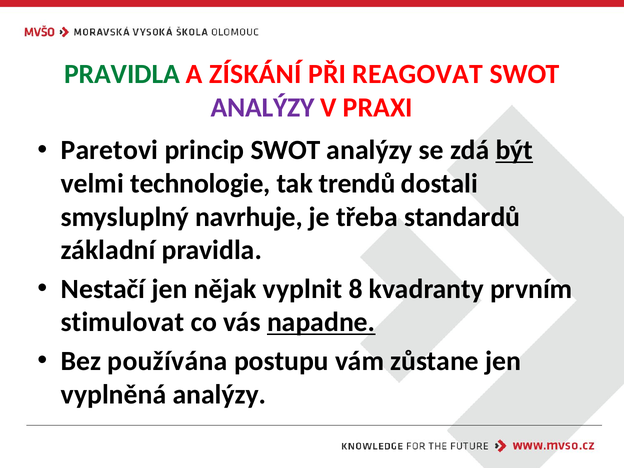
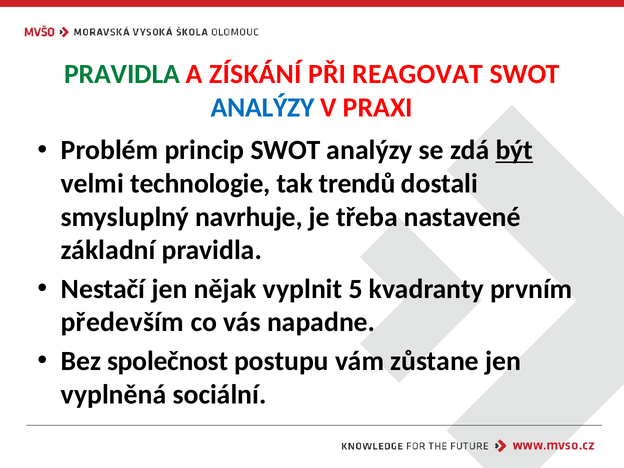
ANALÝZY at (263, 108) colour: purple -> blue
Paretovi: Paretovi -> Problém
standardů: standardů -> nastavené
8: 8 -> 5
stimulovat: stimulovat -> především
napadne underline: present -> none
používána: používána -> společnost
vyplněná analýzy: analýzy -> sociální
